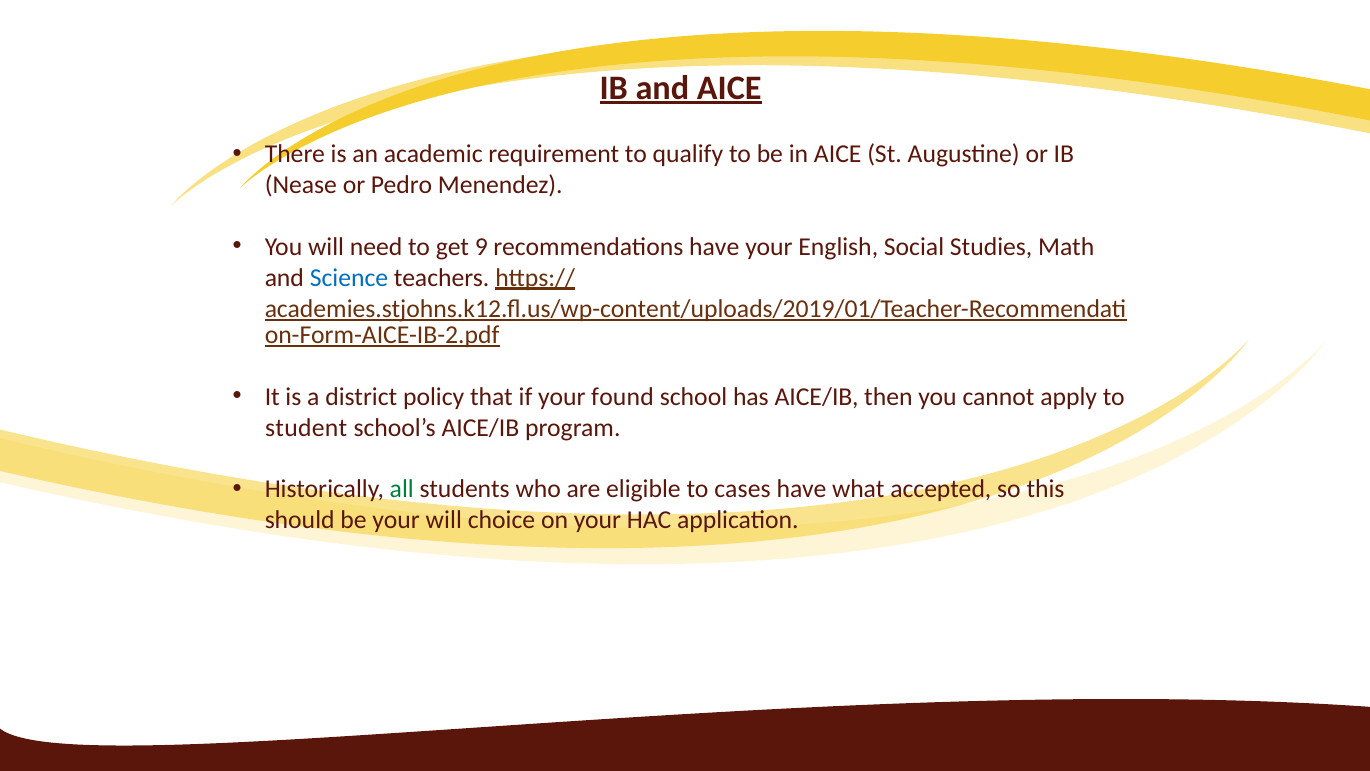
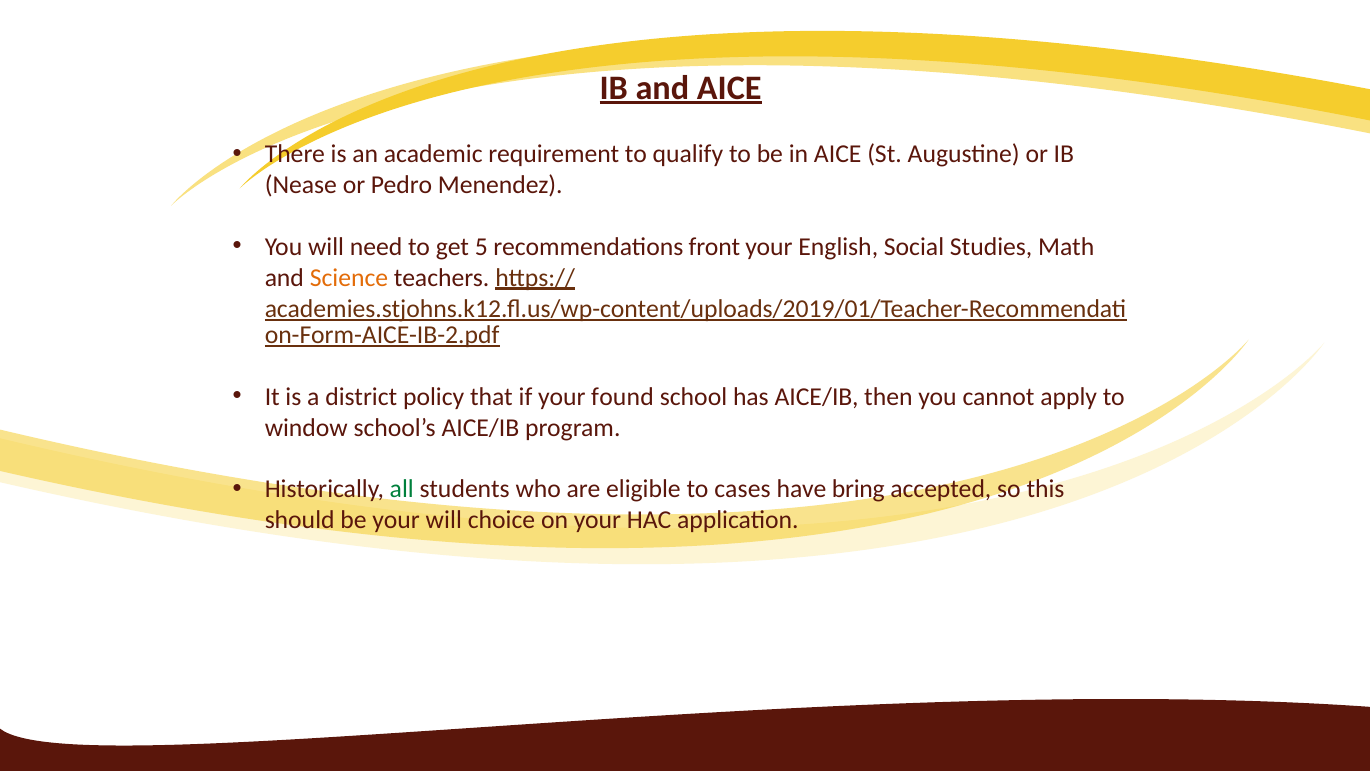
9: 9 -> 5
recommendations have: have -> front
Science colour: blue -> orange
student: student -> window
what: what -> bring
